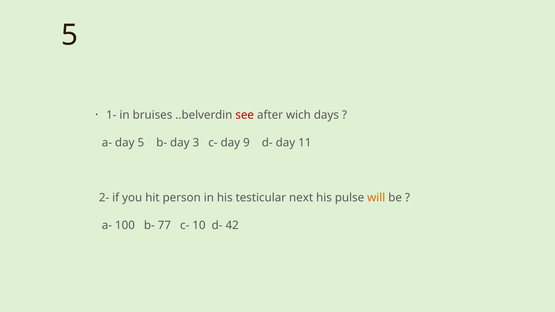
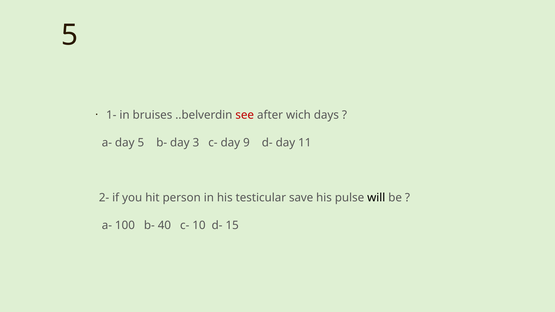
next: next -> save
will colour: orange -> black
77: 77 -> 40
42: 42 -> 15
